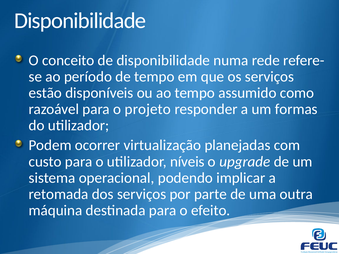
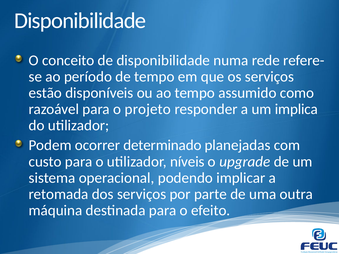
formas: formas -> implica
virtualização: virtualização -> determinado
